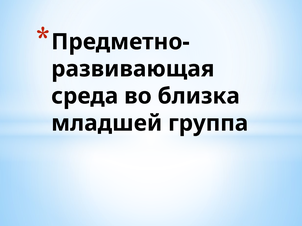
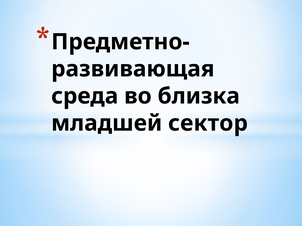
группа: группа -> сектор
